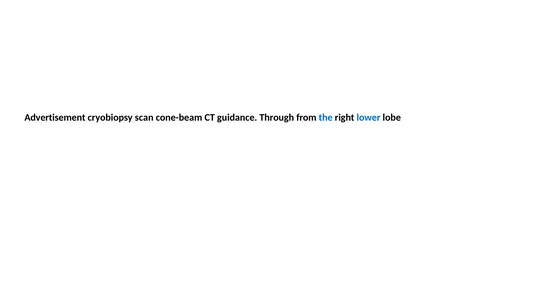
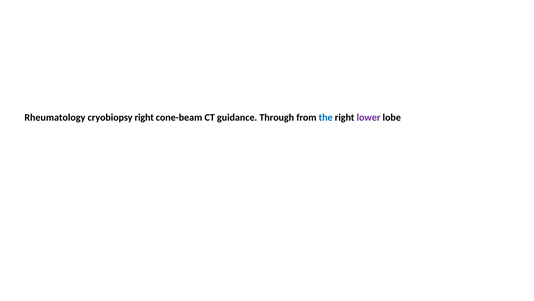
Advertisement: Advertisement -> Rheumatology
cryobiopsy scan: scan -> right
lower colour: blue -> purple
